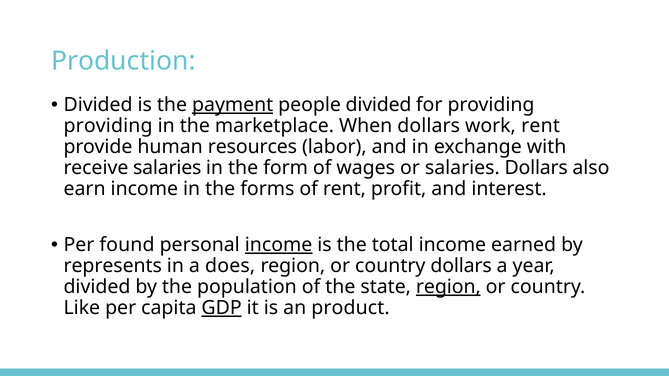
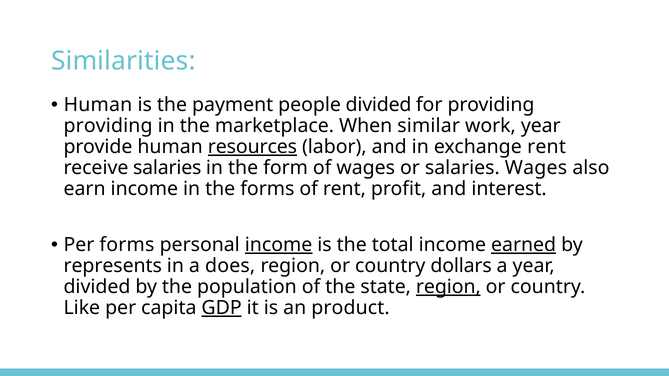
Production: Production -> Similarities
Divided at (98, 105): Divided -> Human
payment underline: present -> none
When dollars: dollars -> similar
work rent: rent -> year
resources underline: none -> present
exchange with: with -> rent
salaries Dollars: Dollars -> Wages
Per found: found -> forms
earned underline: none -> present
